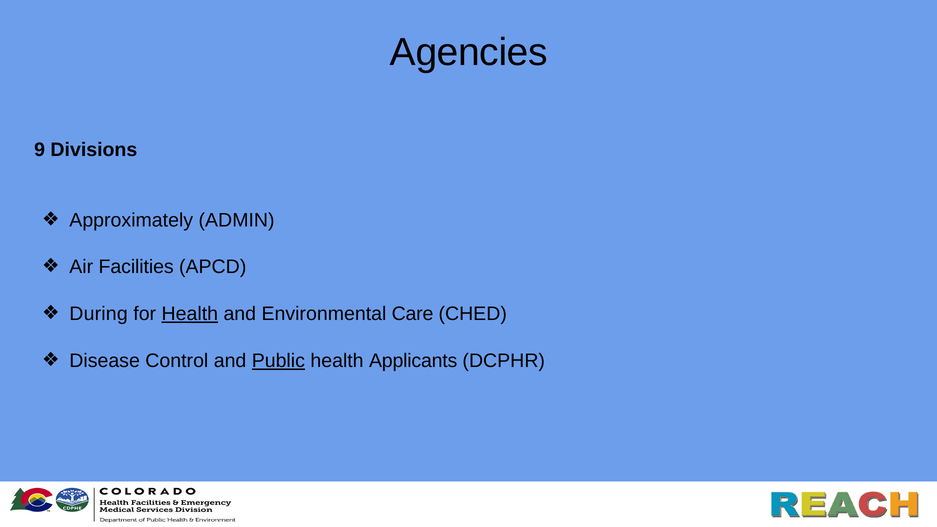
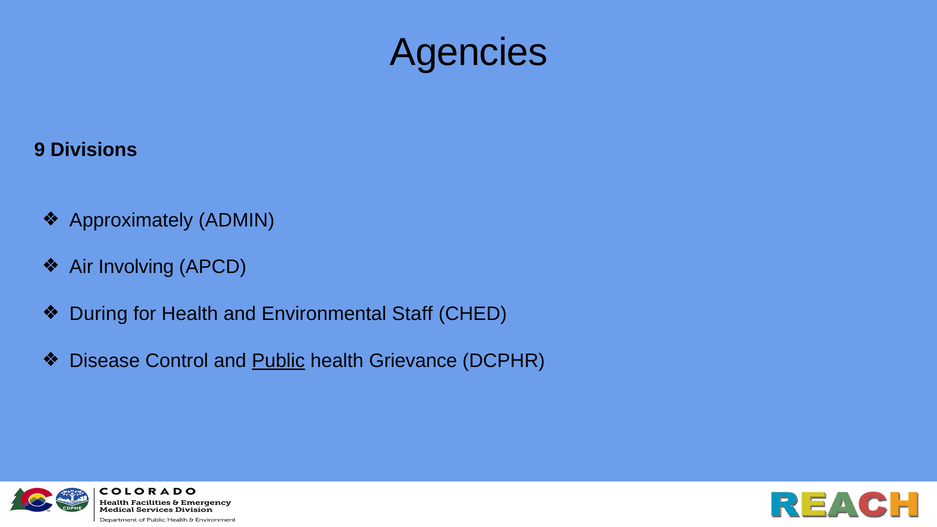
Facilities: Facilities -> Involving
Health at (190, 314) underline: present -> none
Care: Care -> Staff
Applicants: Applicants -> Grievance
